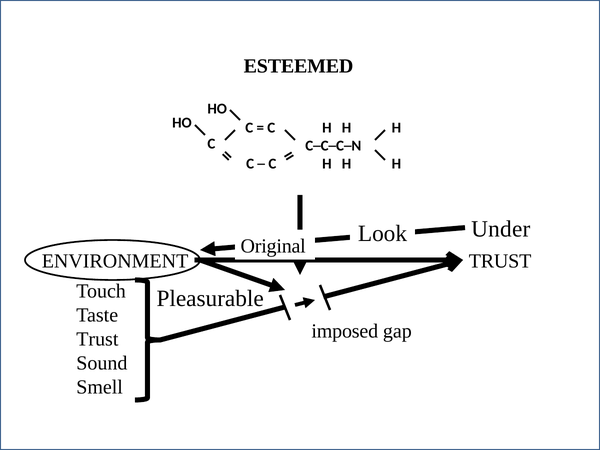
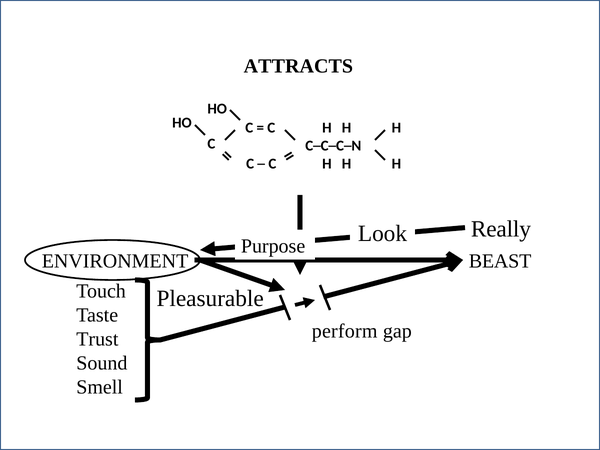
ESTEEMED: ESTEEMED -> ATTRACTS
Under: Under -> Really
Original: Original -> Purpose
TRUST at (500, 261): TRUST -> BEAST
imposed: imposed -> perform
